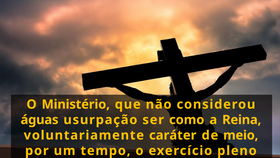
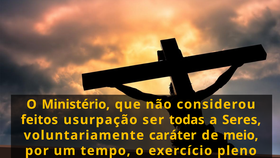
águas: águas -> feitos
como: como -> todas
Reina: Reina -> Seres
